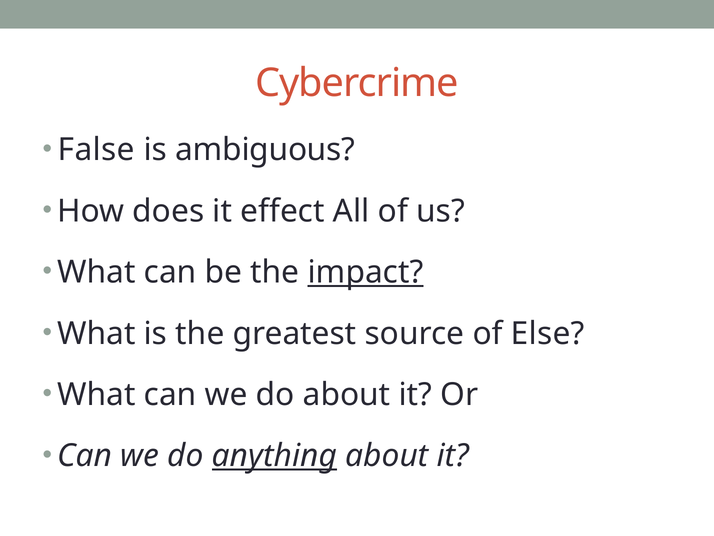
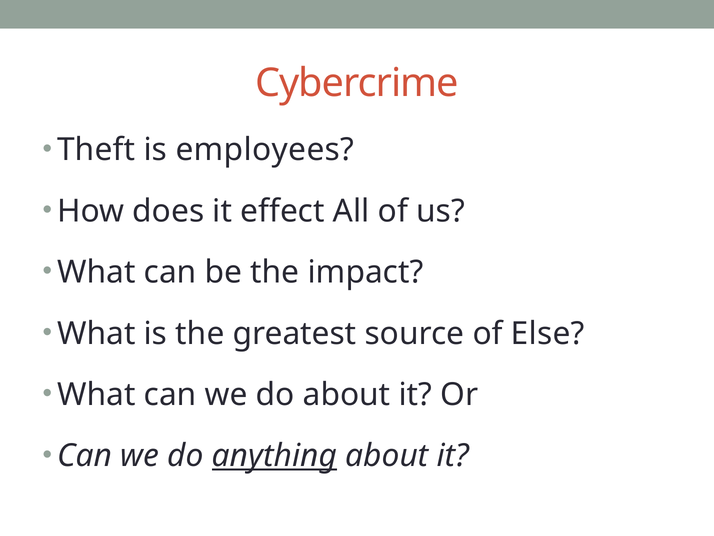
False: False -> Theft
ambiguous: ambiguous -> employees
impact underline: present -> none
